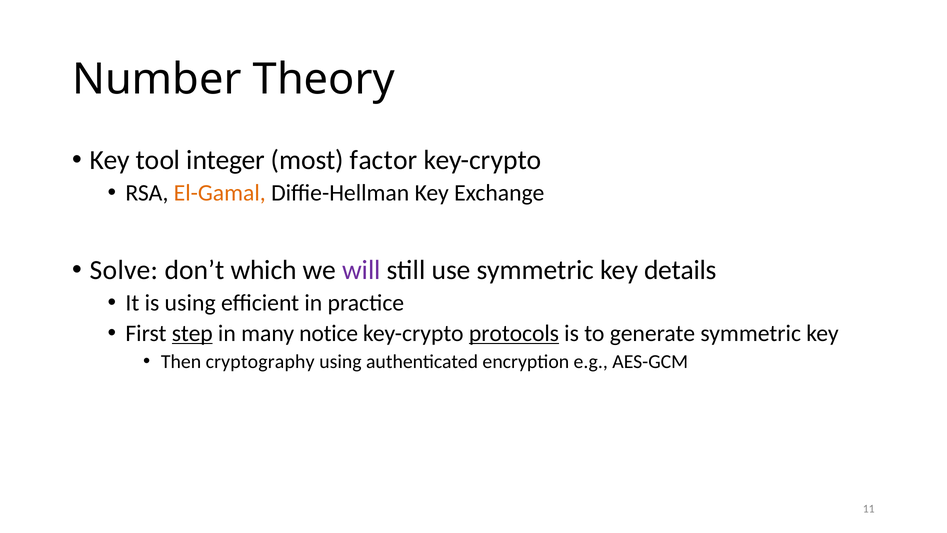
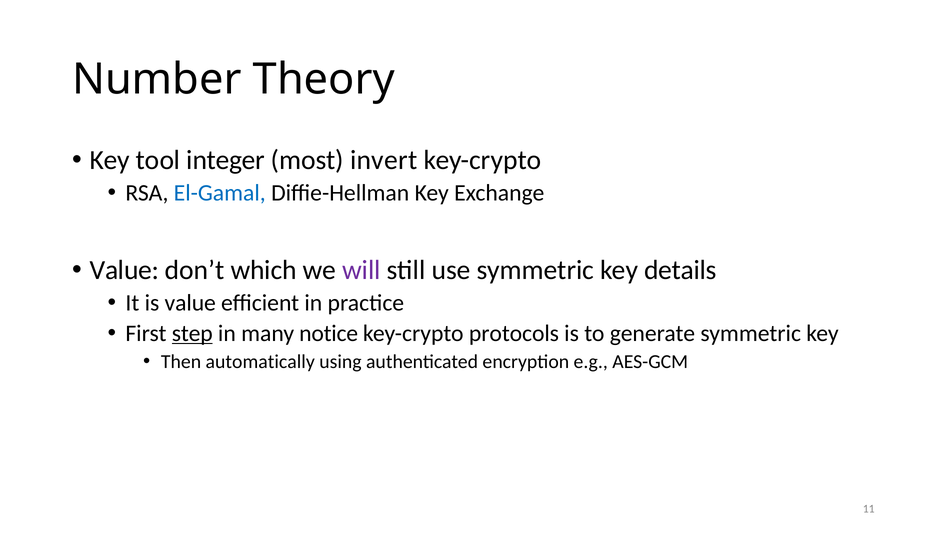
factor: factor -> invert
El-Gamal colour: orange -> blue
Solve at (124, 270): Solve -> Value
is using: using -> value
protocols underline: present -> none
cryptography: cryptography -> automatically
